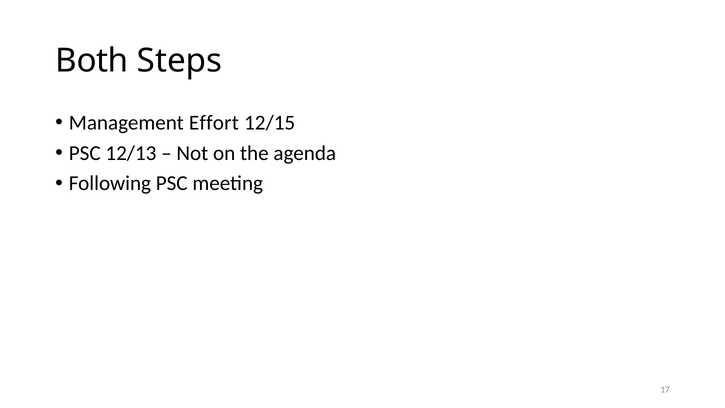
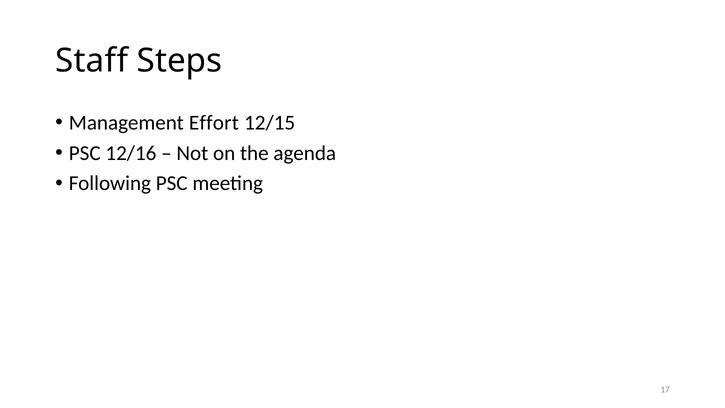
Both: Both -> Staff
12/13: 12/13 -> 12/16
